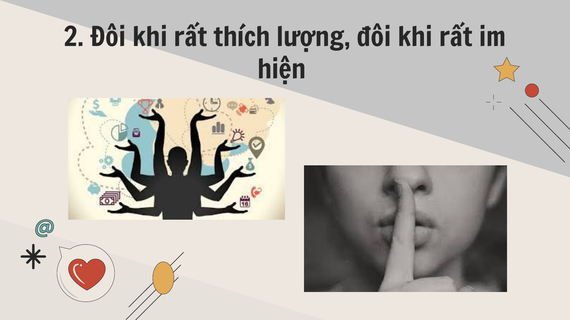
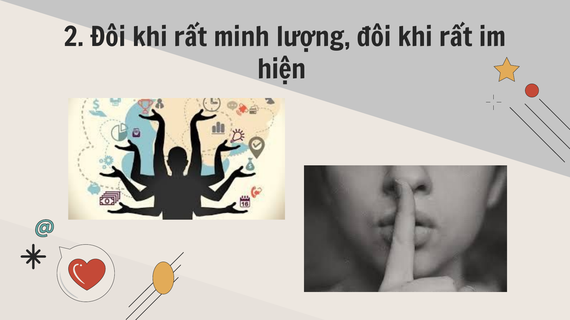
thích: thích -> minh
